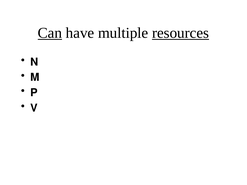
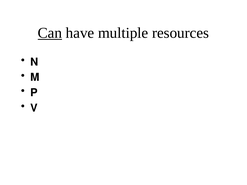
resources underline: present -> none
